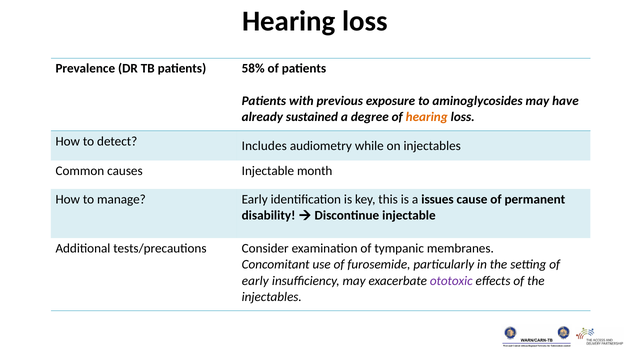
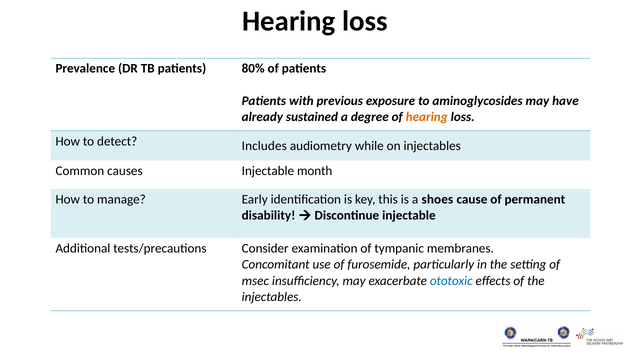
58%: 58% -> 80%
issues: issues -> shoes
early at (255, 281): early -> msec
ototoxic colour: purple -> blue
